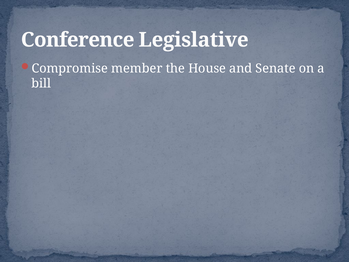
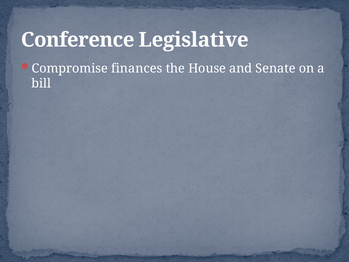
member: member -> finances
